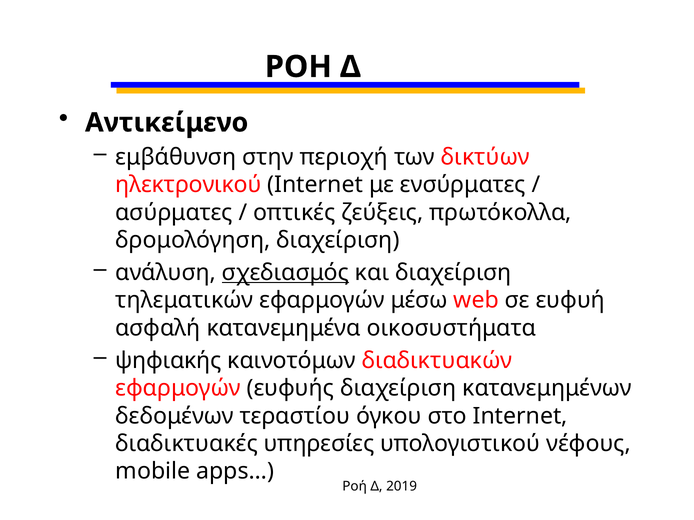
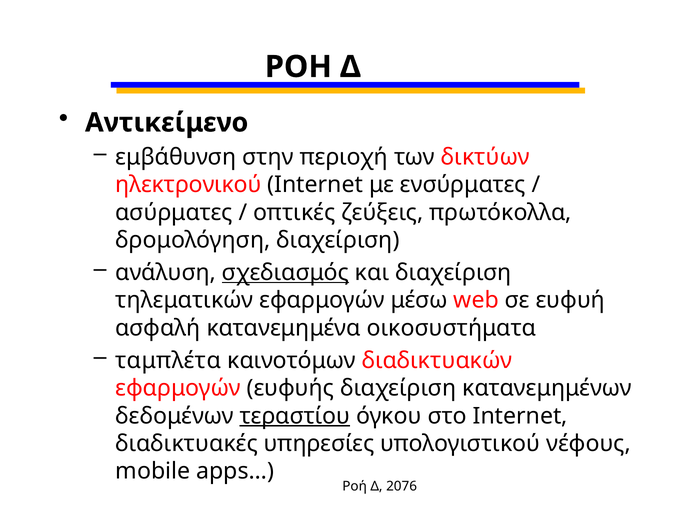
ψηφιακής: ψηφιακής -> ταμπλέτα
τεραστίου underline: none -> present
2019: 2019 -> 2076
